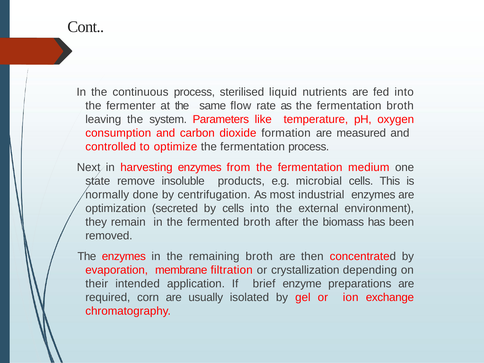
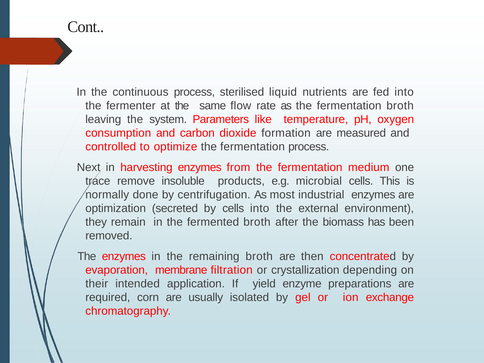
state: state -> trace
brief: brief -> yield
